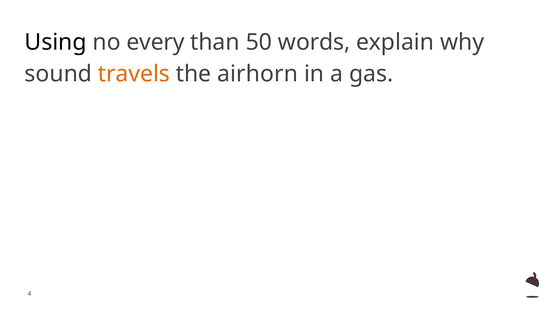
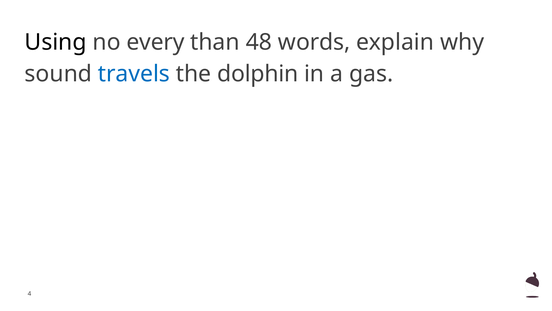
50: 50 -> 48
travels colour: orange -> blue
airhorn: airhorn -> dolphin
